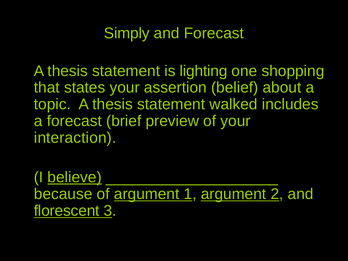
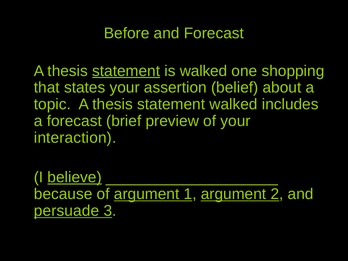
Simply: Simply -> Before
statement at (126, 71) underline: none -> present
is lighting: lighting -> walked
florescent: florescent -> persuade
